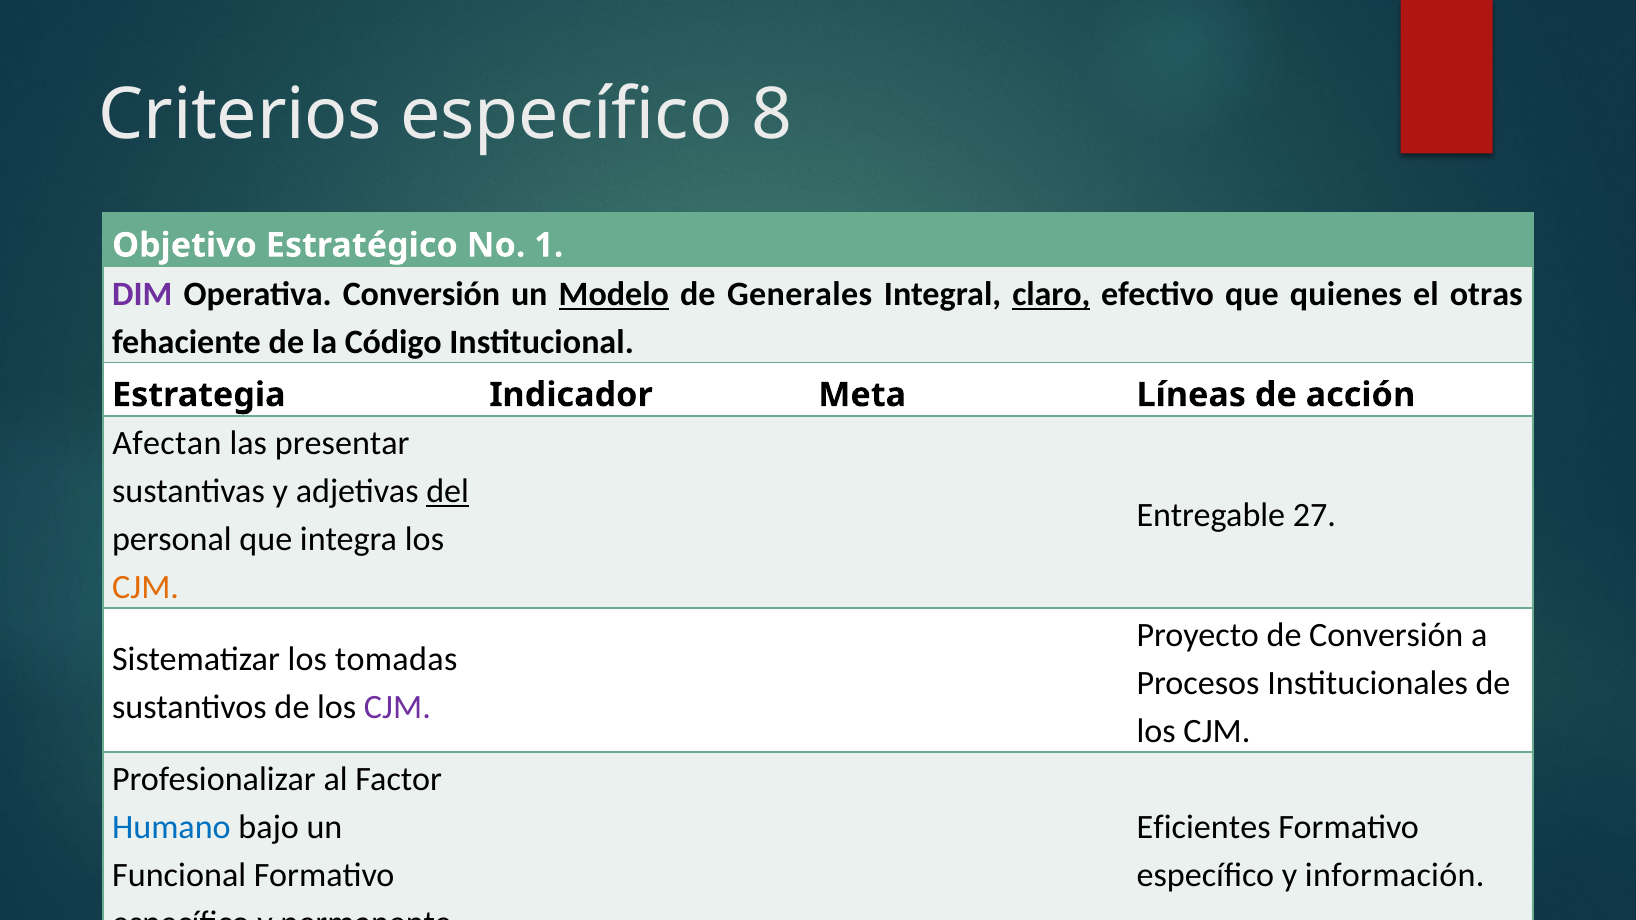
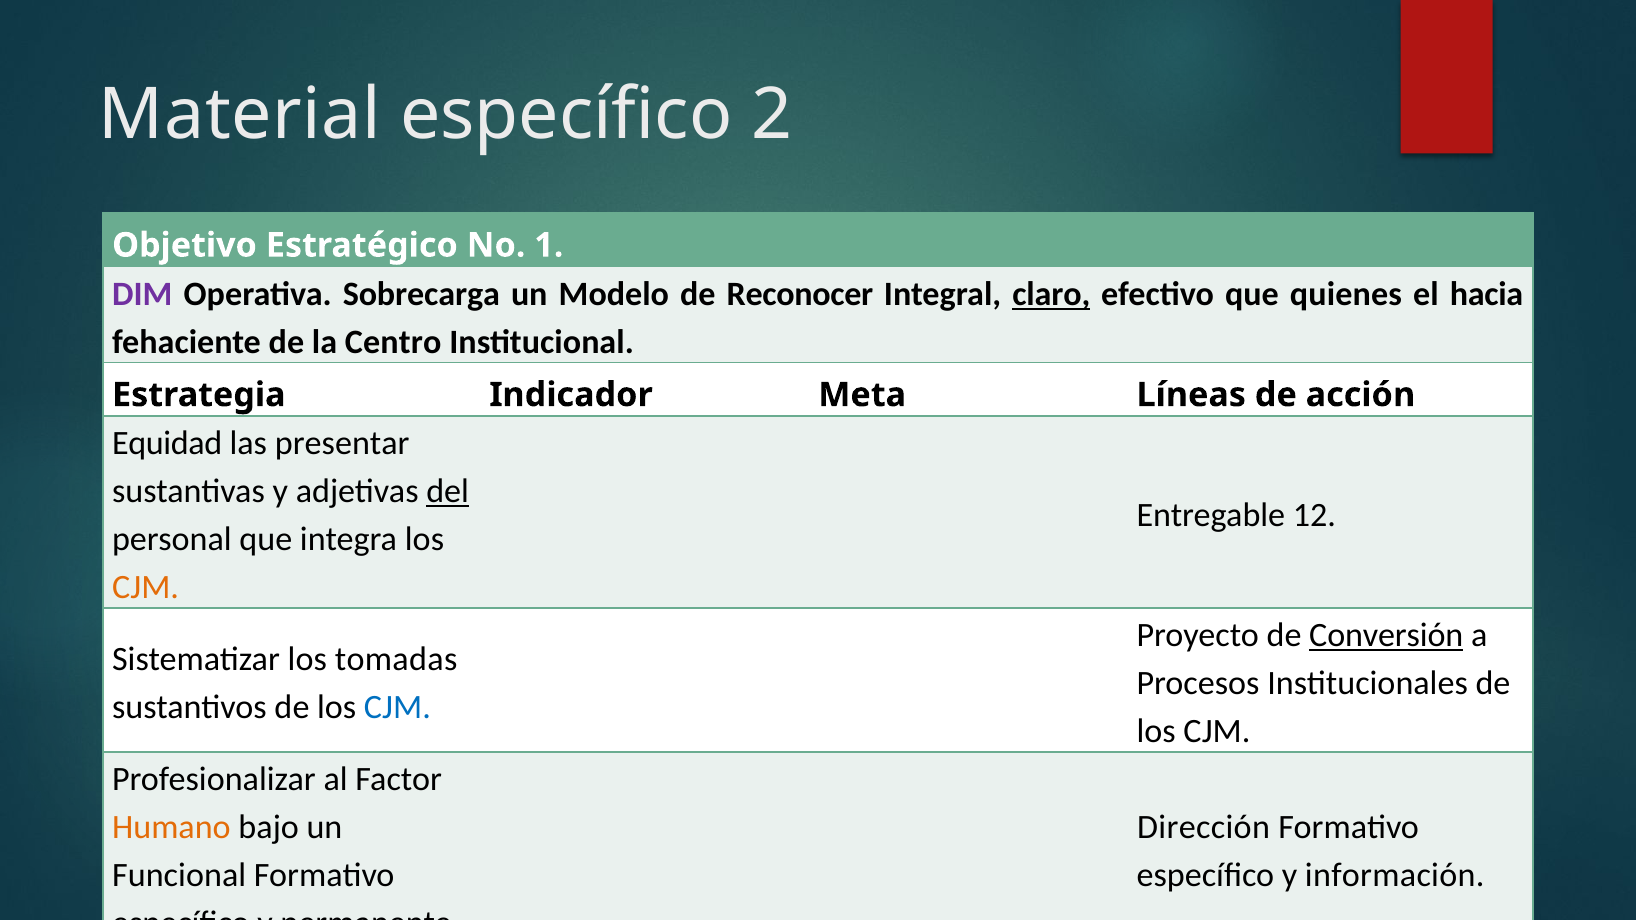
Criterios: Criterios -> Material
8: 8 -> 2
Operativa Conversión: Conversión -> Sobrecarga
Modelo underline: present -> none
Generales: Generales -> Reconocer
otras: otras -> hacia
Código: Código -> Centro
Afectan: Afectan -> Equidad
27: 27 -> 12
Conversión at (1386, 636) underline: none -> present
CJM at (397, 708) colour: purple -> blue
Humano colour: blue -> orange
Eficientes: Eficientes -> Dirección
